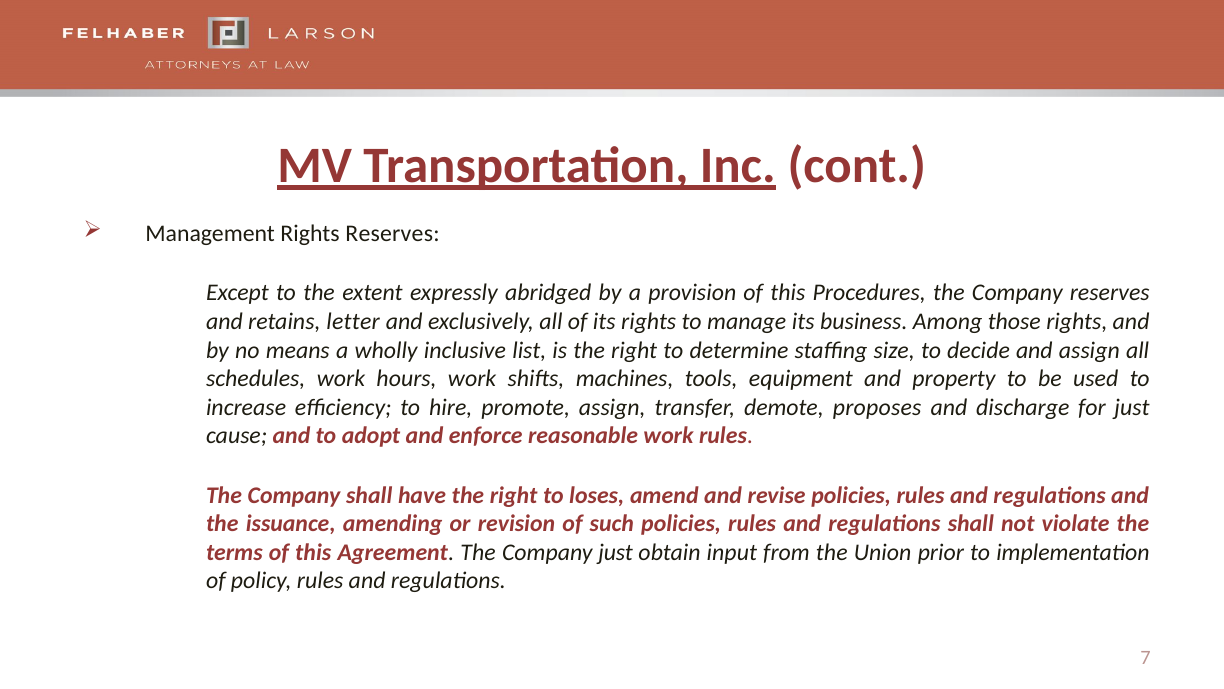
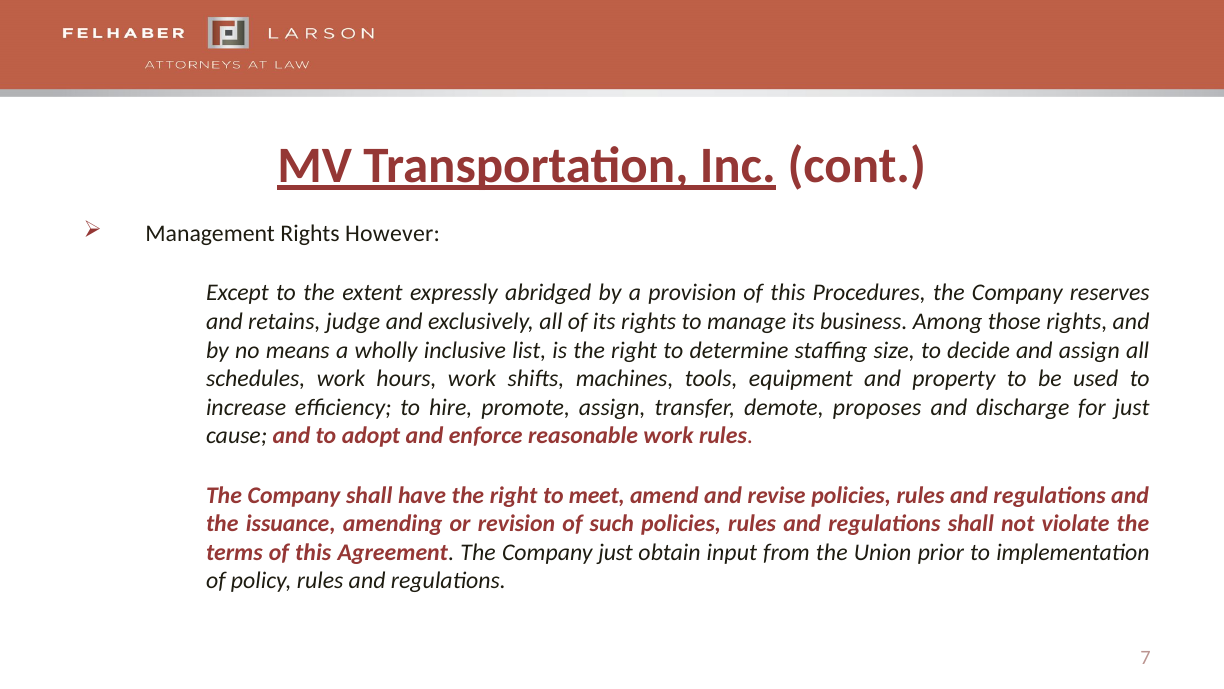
Rights Reserves: Reserves -> However
letter: letter -> judge
loses: loses -> meet
